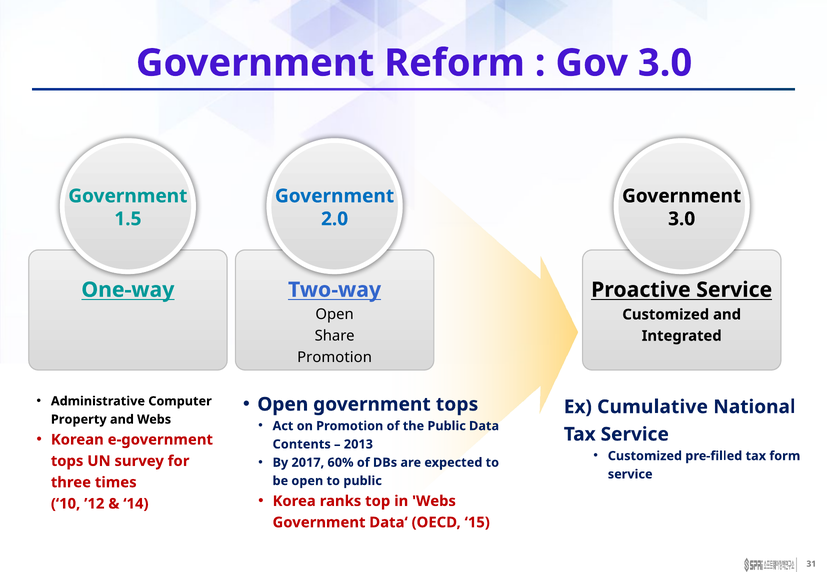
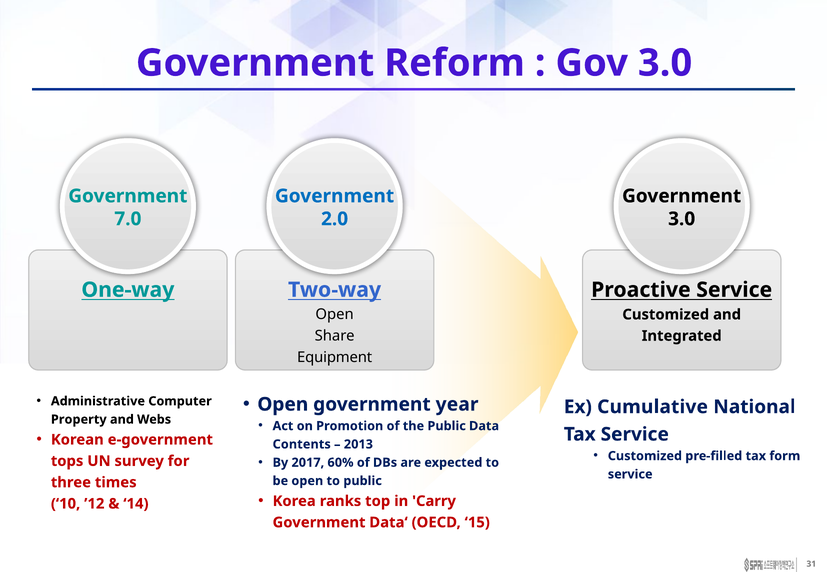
1.5: 1.5 -> 7.0
Promotion at (335, 358): Promotion -> Equipment
government tops: tops -> year
in Webs: Webs -> Carry
